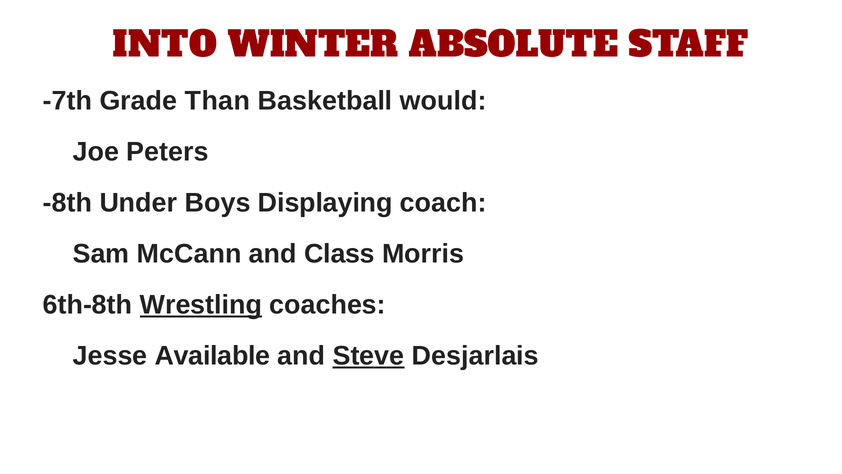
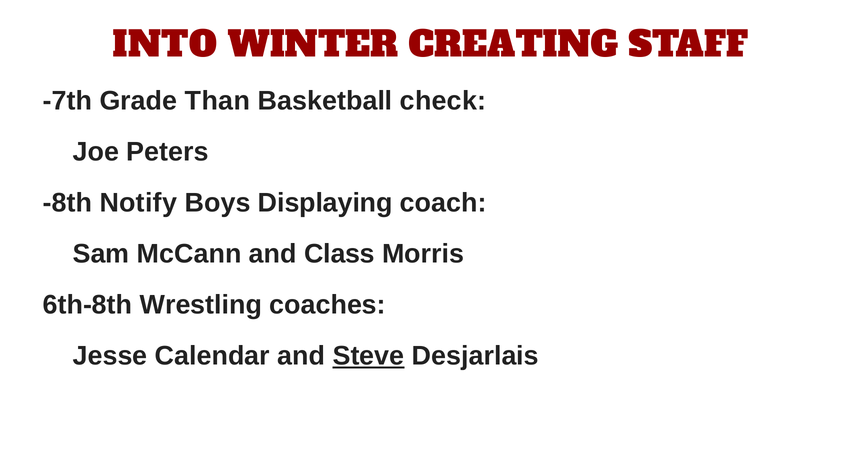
ABSOLUTE: ABSOLUTE -> CREATING
would: would -> check
Under: Under -> Notify
Wrestling underline: present -> none
Available: Available -> Calendar
